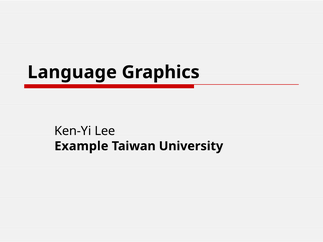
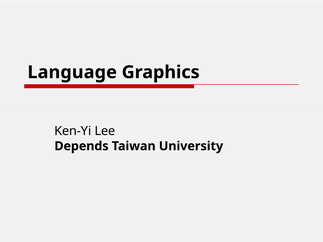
Example: Example -> Depends
